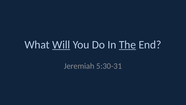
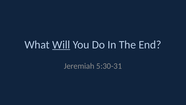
The underline: present -> none
